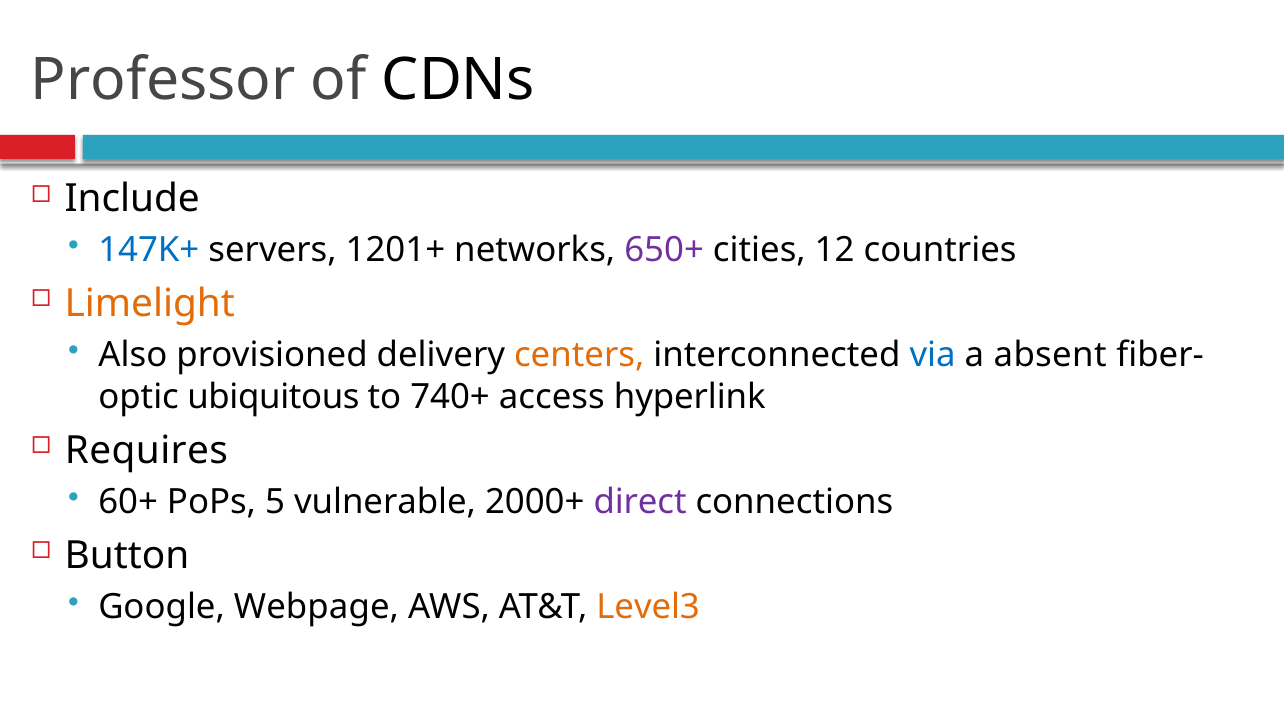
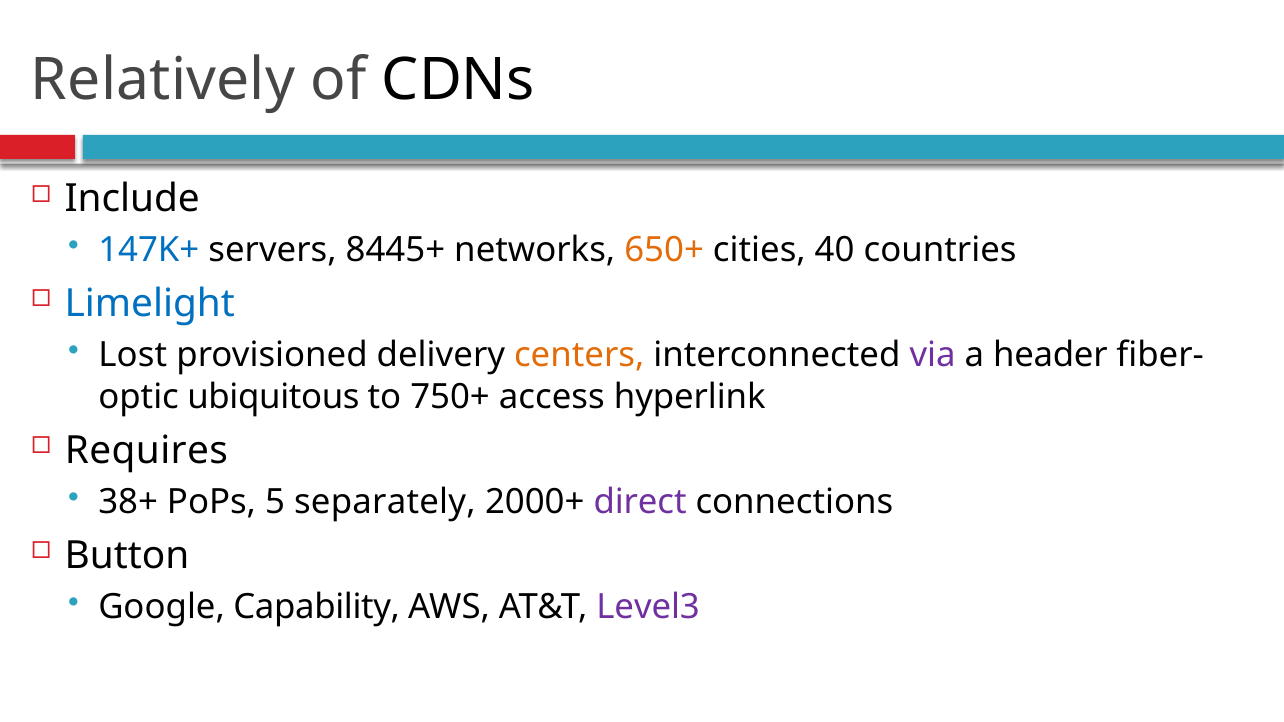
Professor: Professor -> Relatively
1201+: 1201+ -> 8445+
650+ colour: purple -> orange
12: 12 -> 40
Limelight colour: orange -> blue
Also: Also -> Lost
via colour: blue -> purple
absent: absent -> header
740+: 740+ -> 750+
60+: 60+ -> 38+
vulnerable: vulnerable -> separately
Webpage: Webpage -> Capability
Level3 colour: orange -> purple
